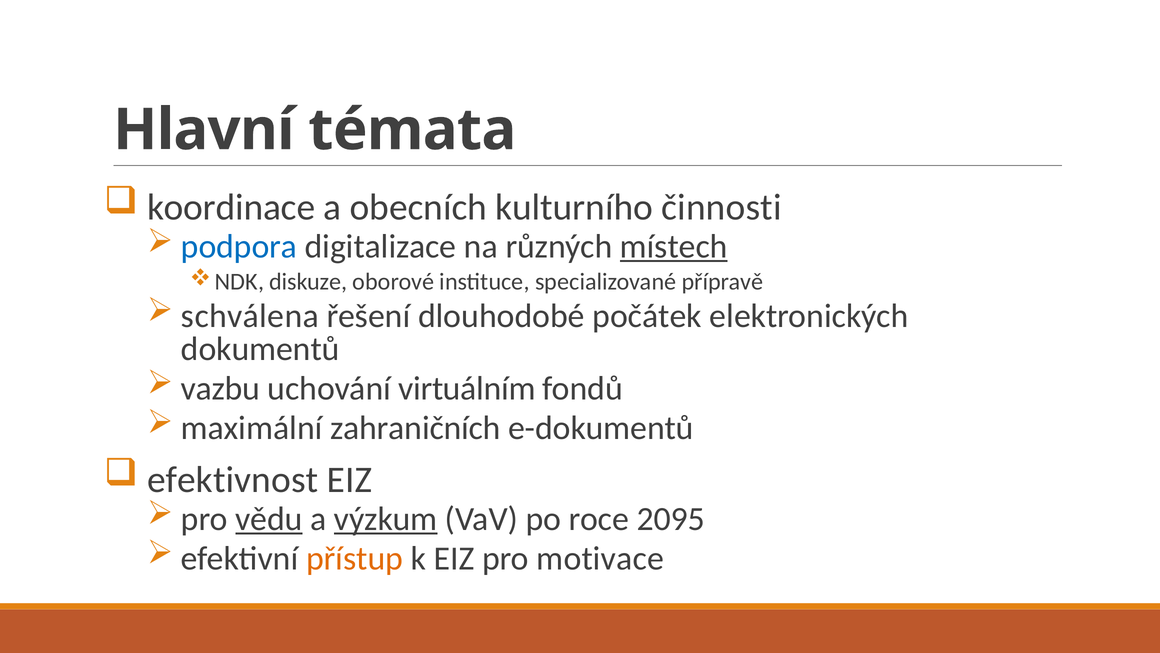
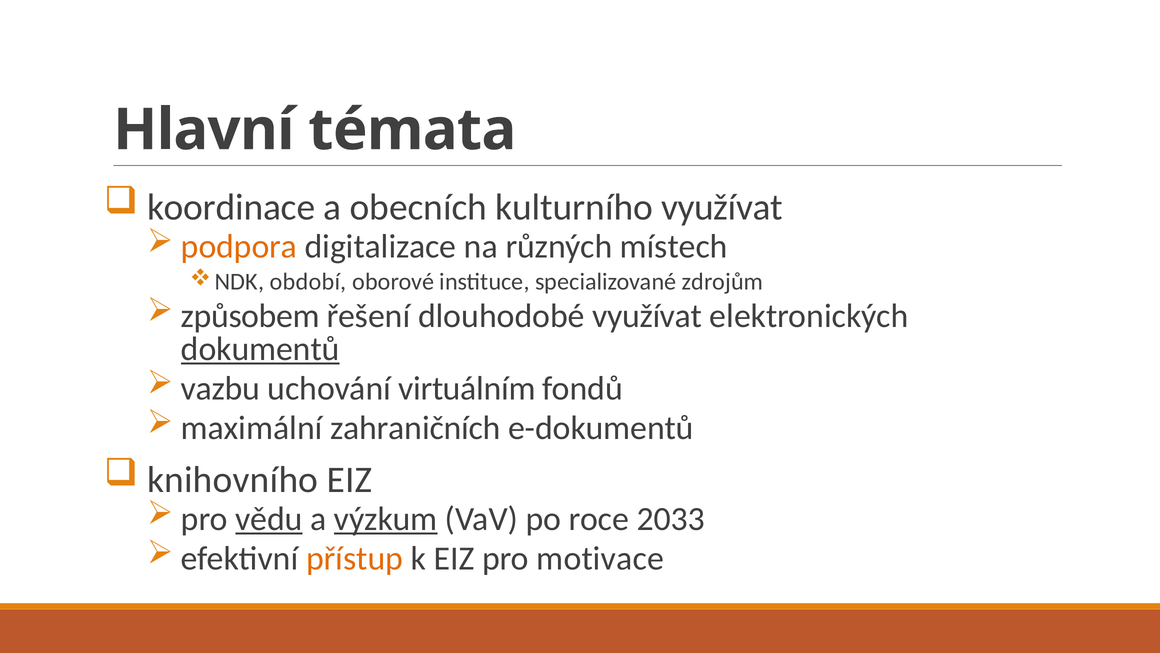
kulturního činnosti: činnosti -> využívat
podpora colour: blue -> orange
místech underline: present -> none
diskuze: diskuze -> období
přípravě: přípravě -> zdrojům
schválena: schválena -> způsobem
dlouhodobé počátek: počátek -> využívat
dokumentů underline: none -> present
efektivnost: efektivnost -> knihovního
2095: 2095 -> 2033
